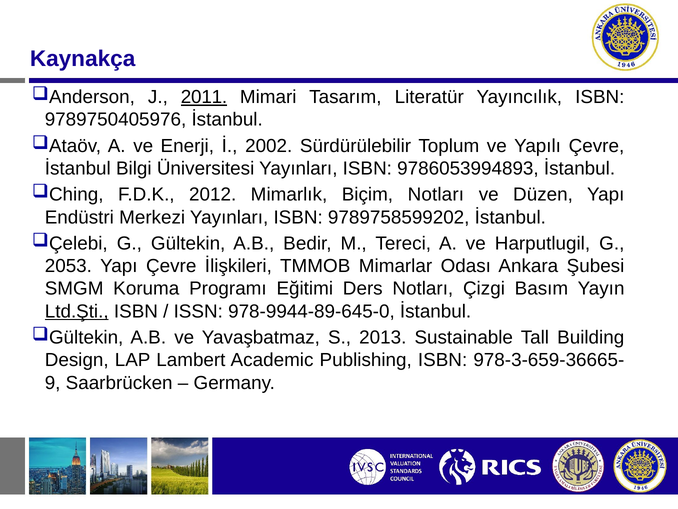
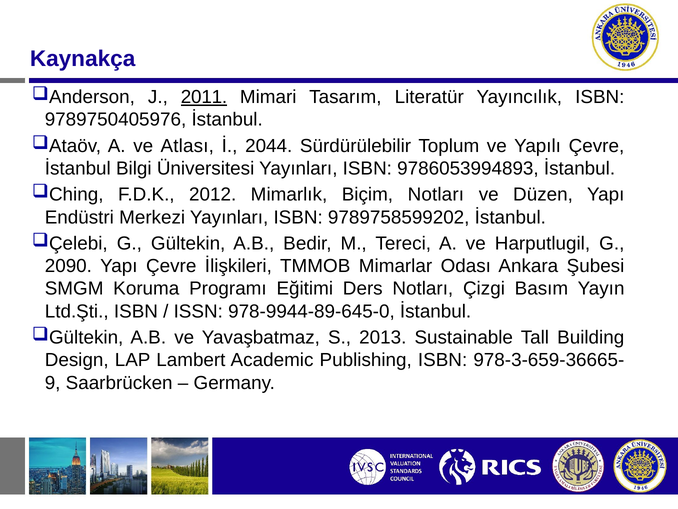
Enerji: Enerji -> Atlası
2002: 2002 -> 2044
2053: 2053 -> 2090
Ltd.Şti underline: present -> none
